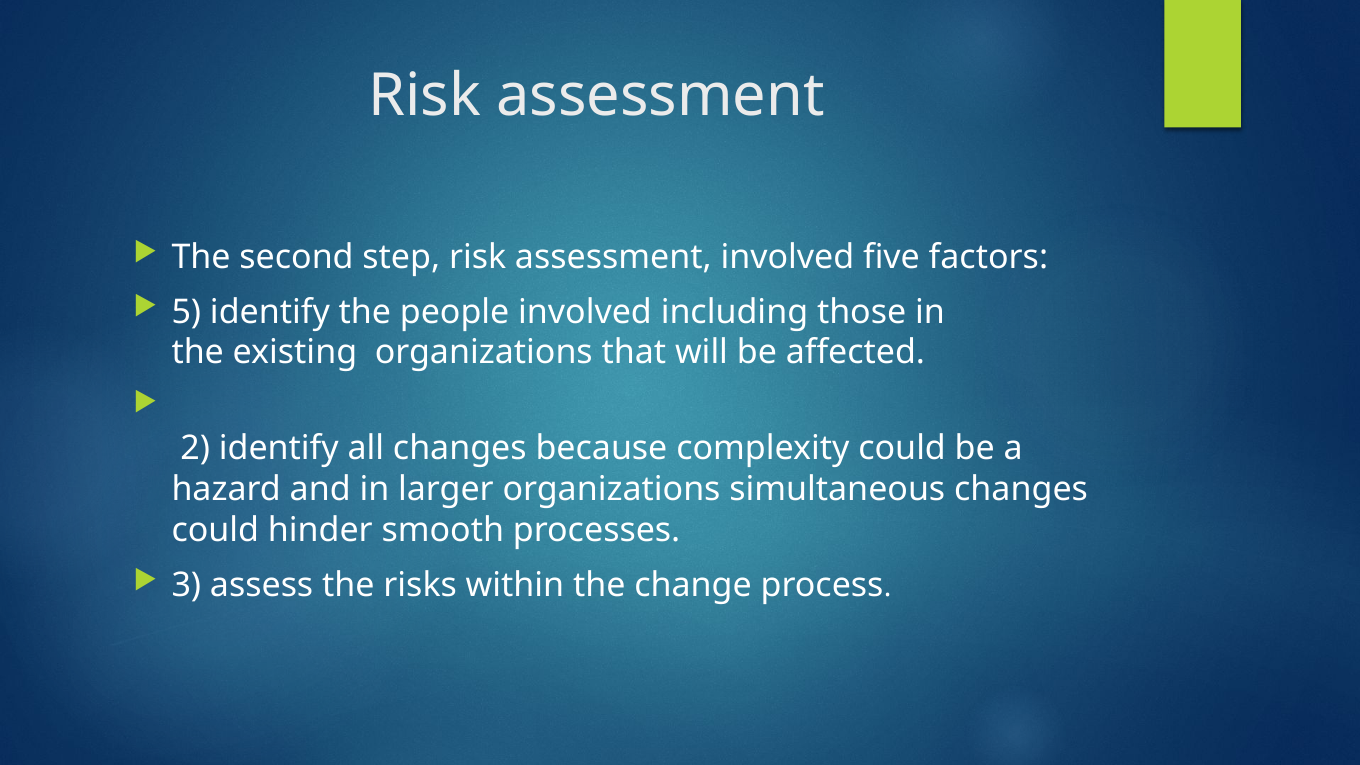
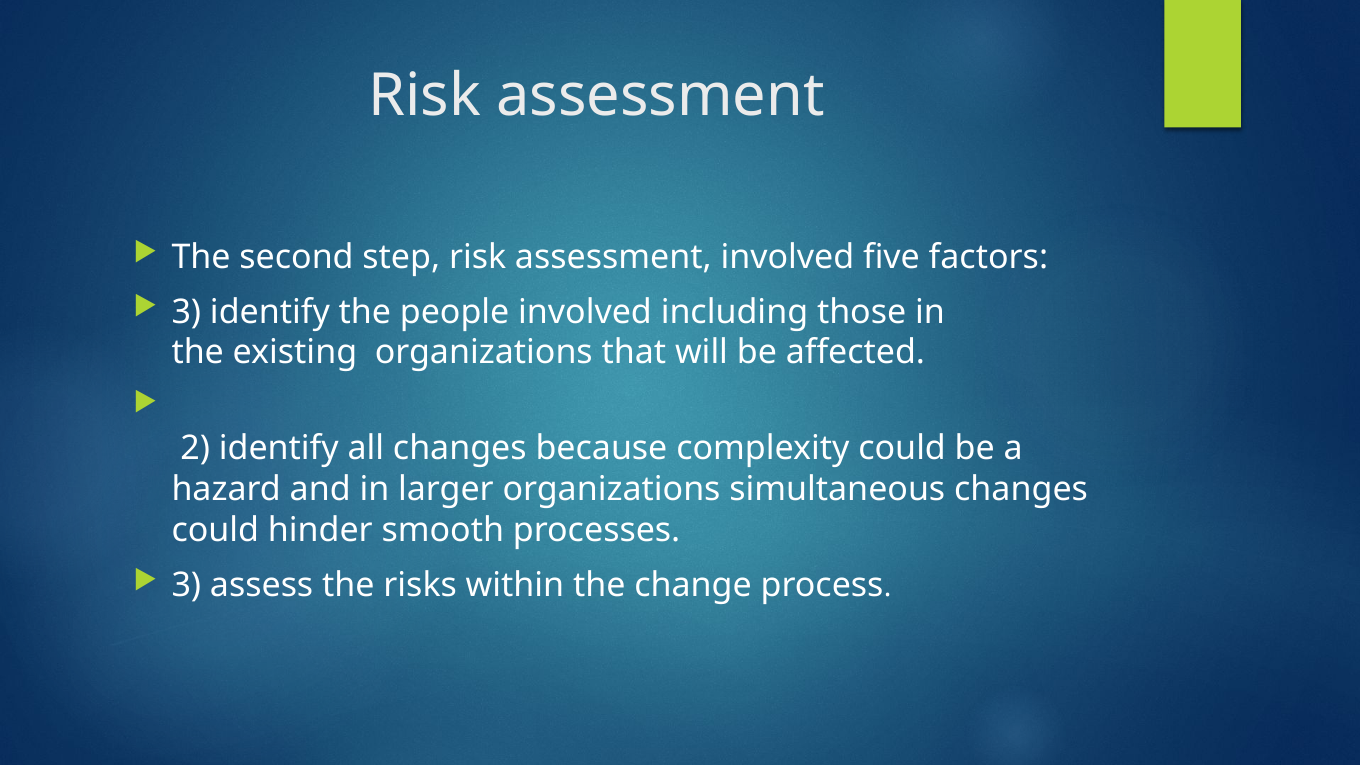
5 at (186, 312): 5 -> 3
